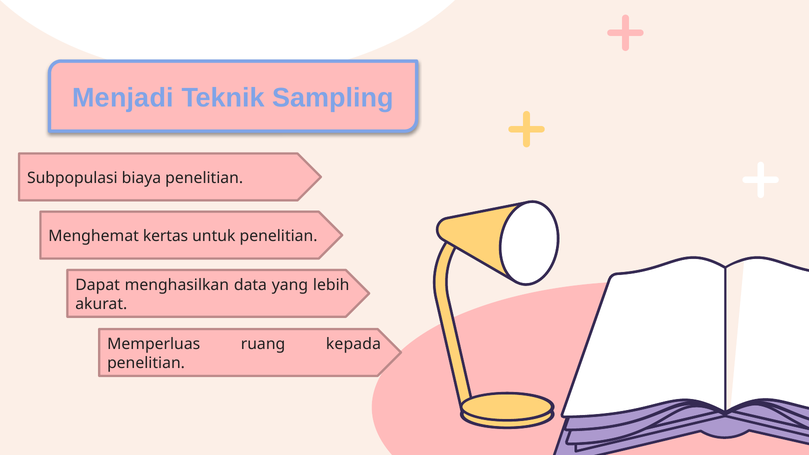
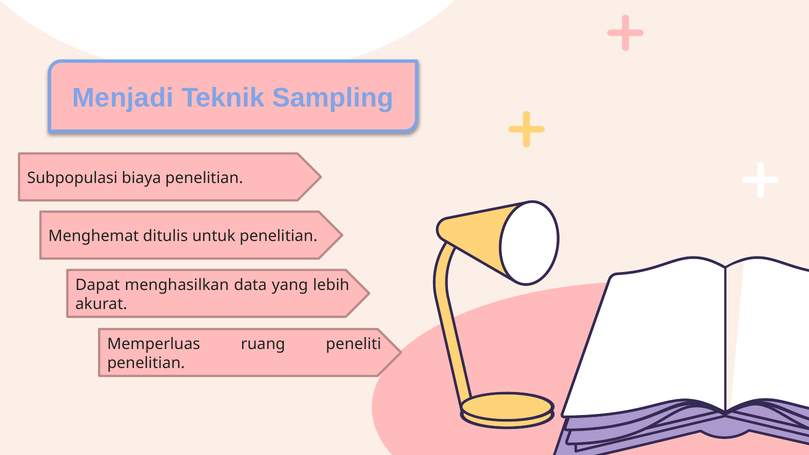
kertas: kertas -> ditulis
kepada: kepada -> peneliti
